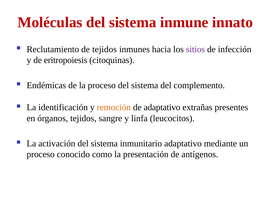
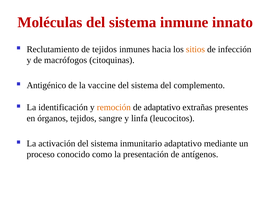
sitios colour: purple -> orange
eritropoiesis: eritropoiesis -> macrófogos
Endémicas: Endémicas -> Antigénico
la proceso: proceso -> vaccine
